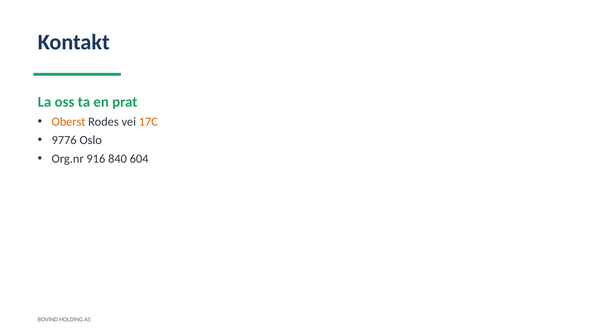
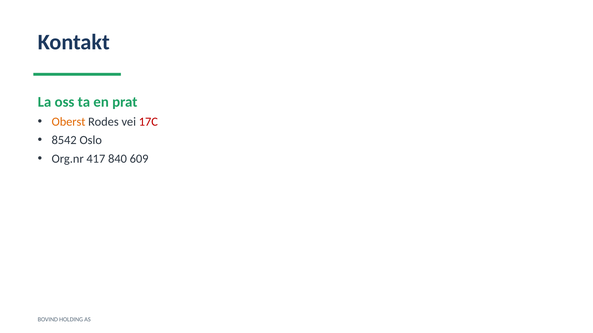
17C colour: orange -> red
9776: 9776 -> 8542
916: 916 -> 417
604: 604 -> 609
